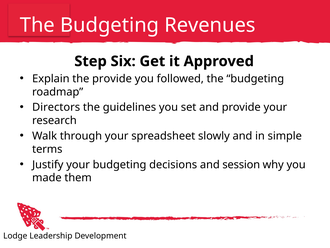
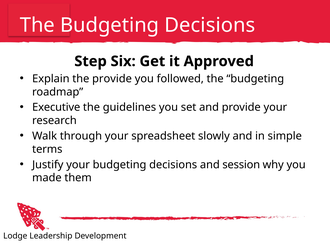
The Budgeting Revenues: Revenues -> Decisions
Directors: Directors -> Executive
